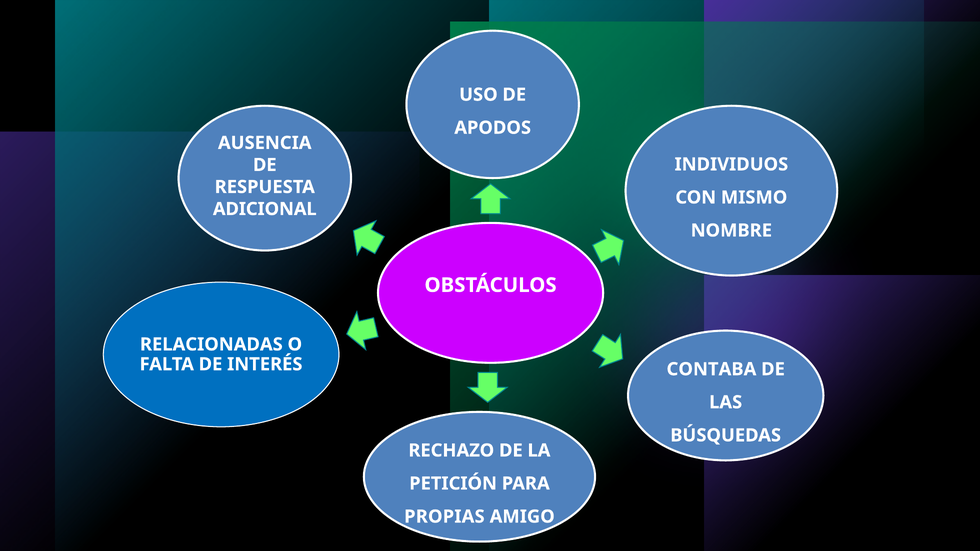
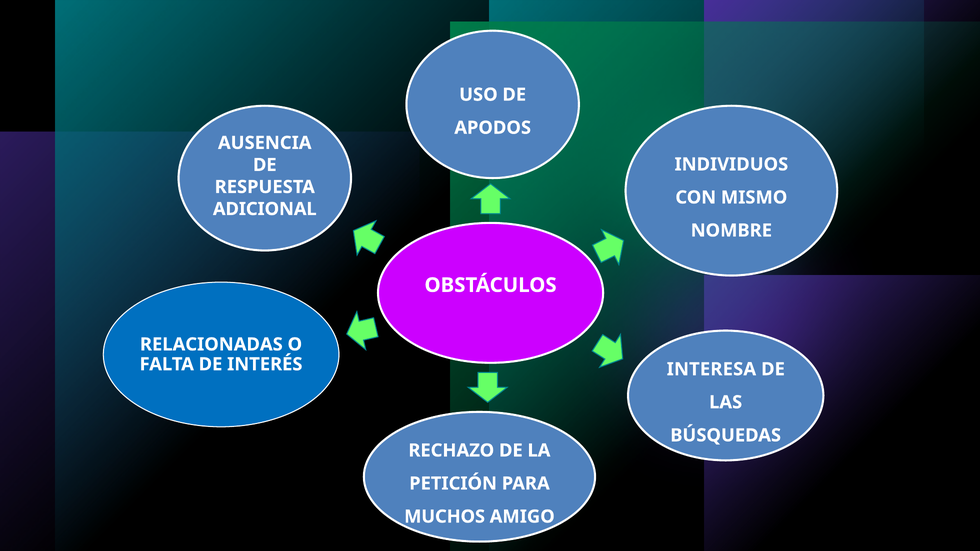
CONTABA: CONTABA -> INTERESA
PROPIAS: PROPIAS -> MUCHOS
